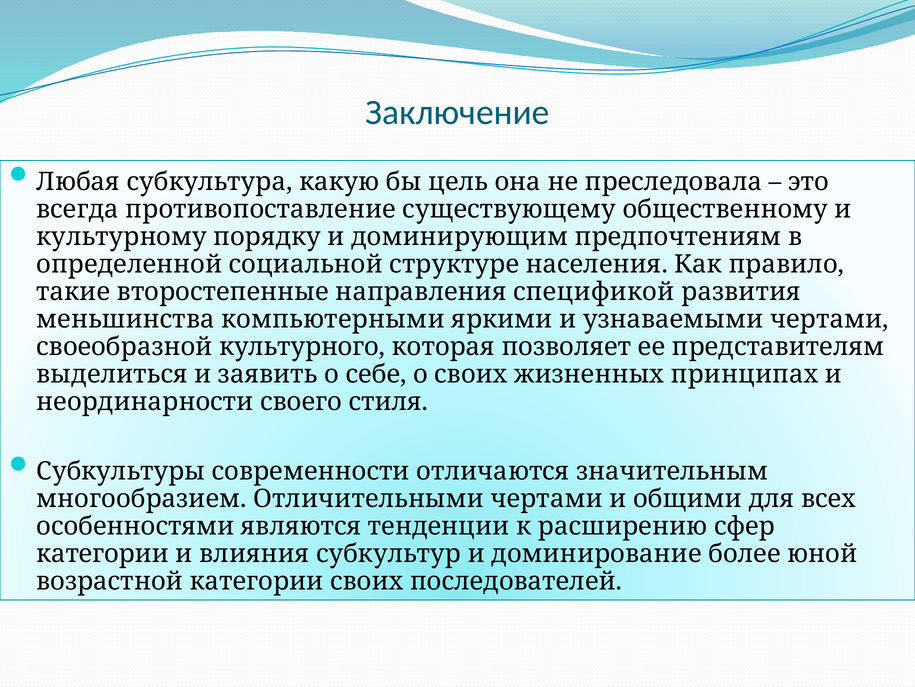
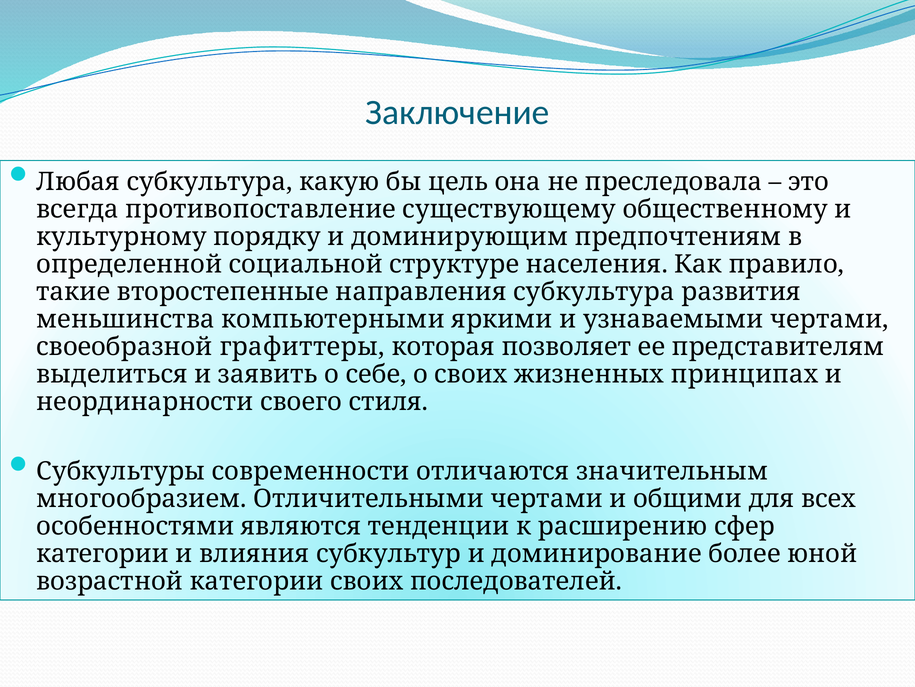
направления спецификой: спецификой -> субкультура
культурного: культурного -> графиттеры
